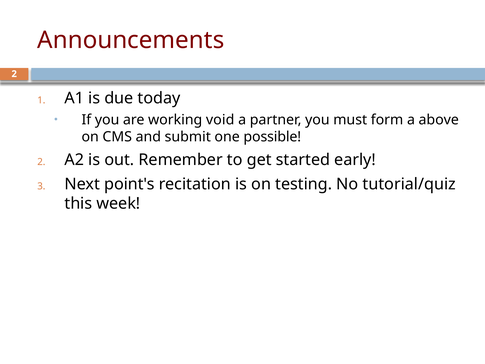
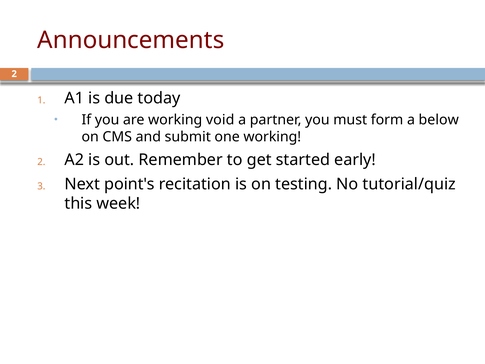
above: above -> below
one possible: possible -> working
